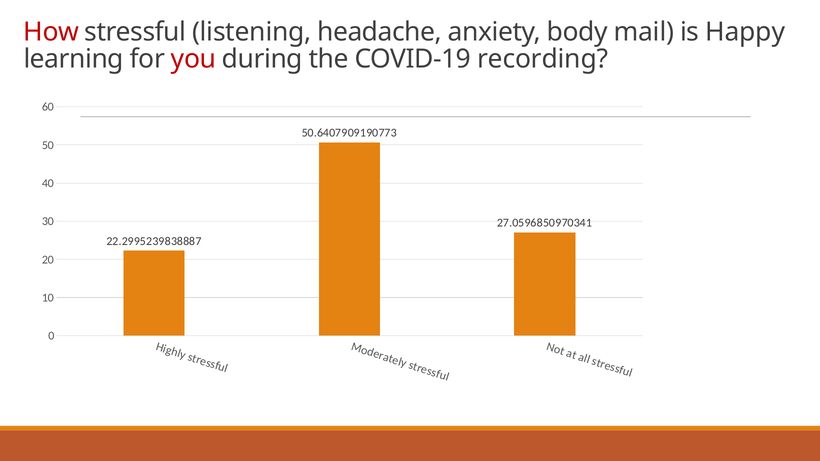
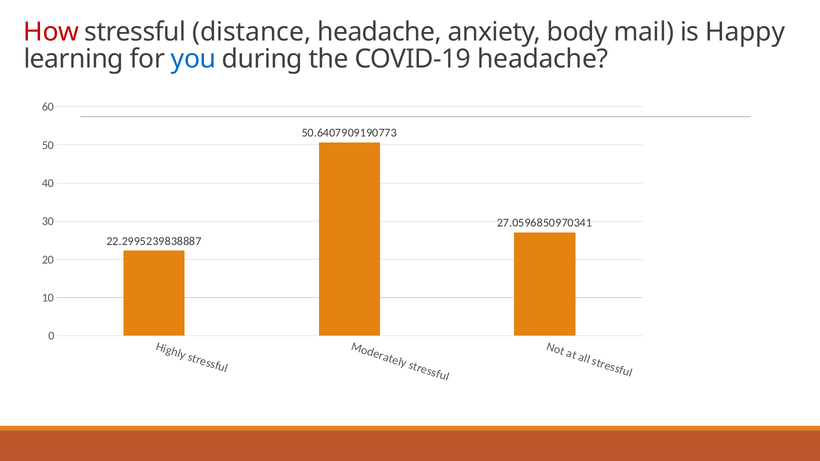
listening: listening -> distance
you colour: red -> blue
COVID-19 recording: recording -> headache
